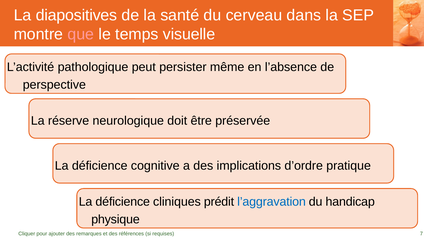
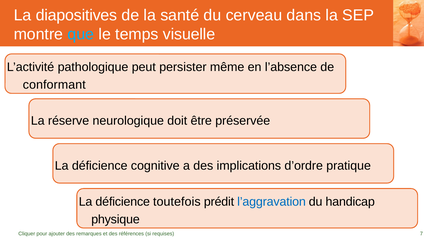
que colour: pink -> light blue
perspective: perspective -> conformant
cliniques: cliniques -> toutefois
